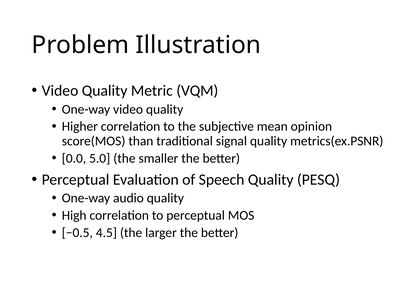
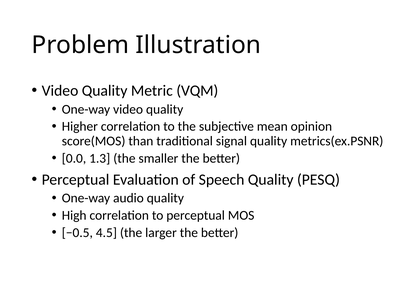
5.0: 5.0 -> 1.3
